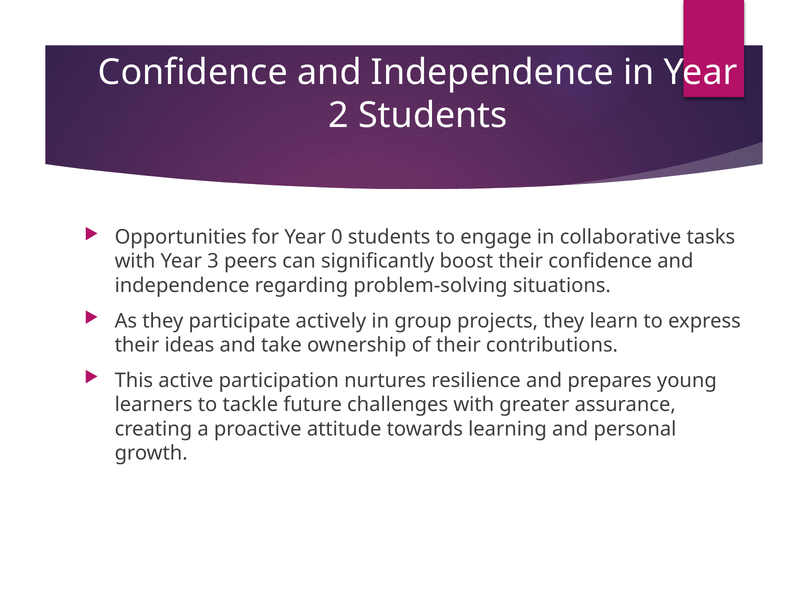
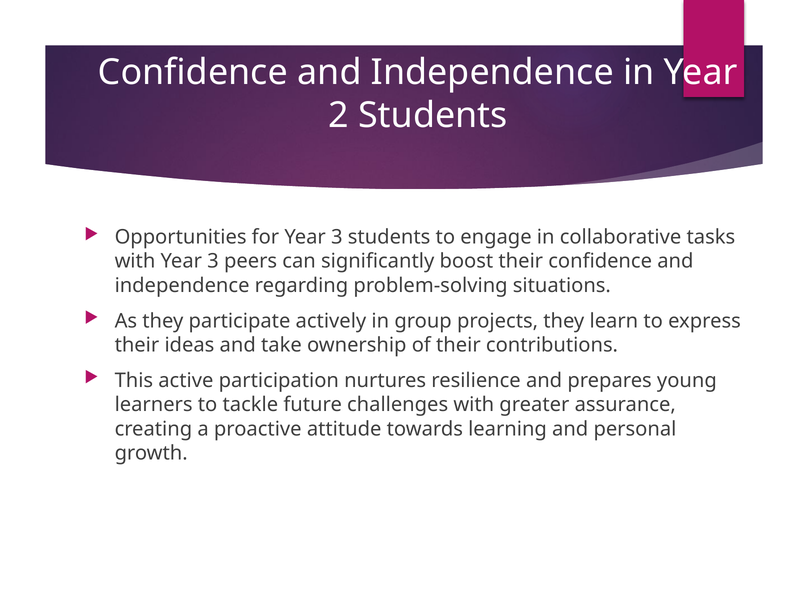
for Year 0: 0 -> 3
